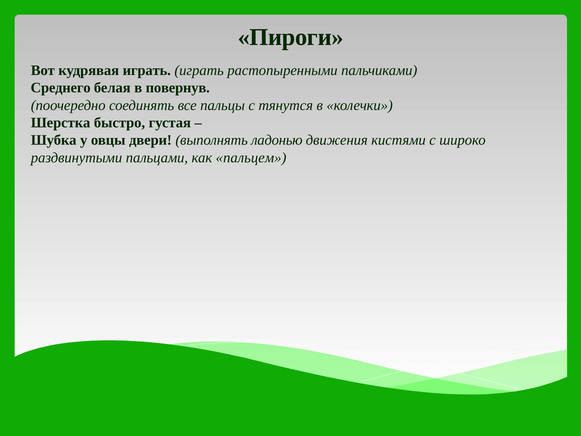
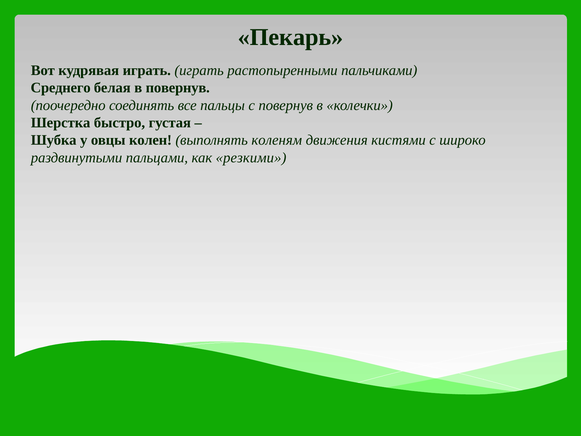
Пироги: Пироги -> Пекарь
с тянутся: тянутся -> повернув
двери: двери -> колен
ладонью: ладонью -> коленям
пальцем: пальцем -> резкими
